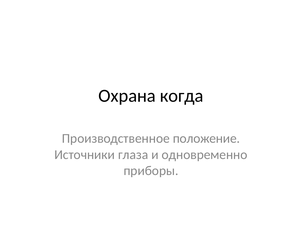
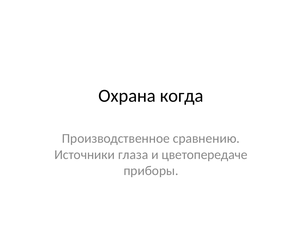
положение: положение -> сравнению
одновременно: одновременно -> цветопередаче
